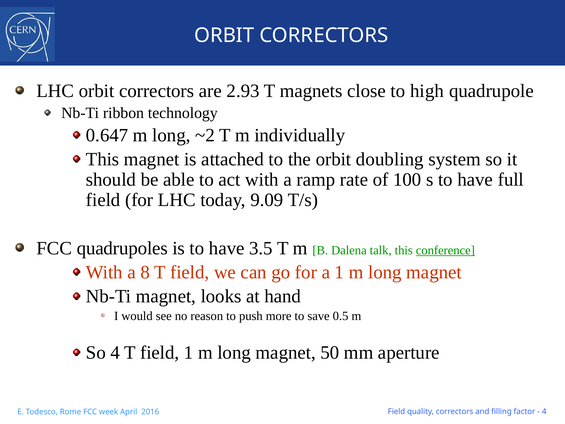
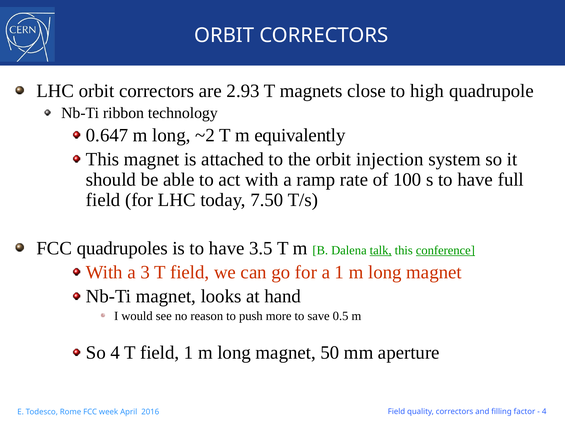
individually: individually -> equivalently
doubling: doubling -> injection
9.09: 9.09 -> 7.50
talk underline: none -> present
8: 8 -> 3
